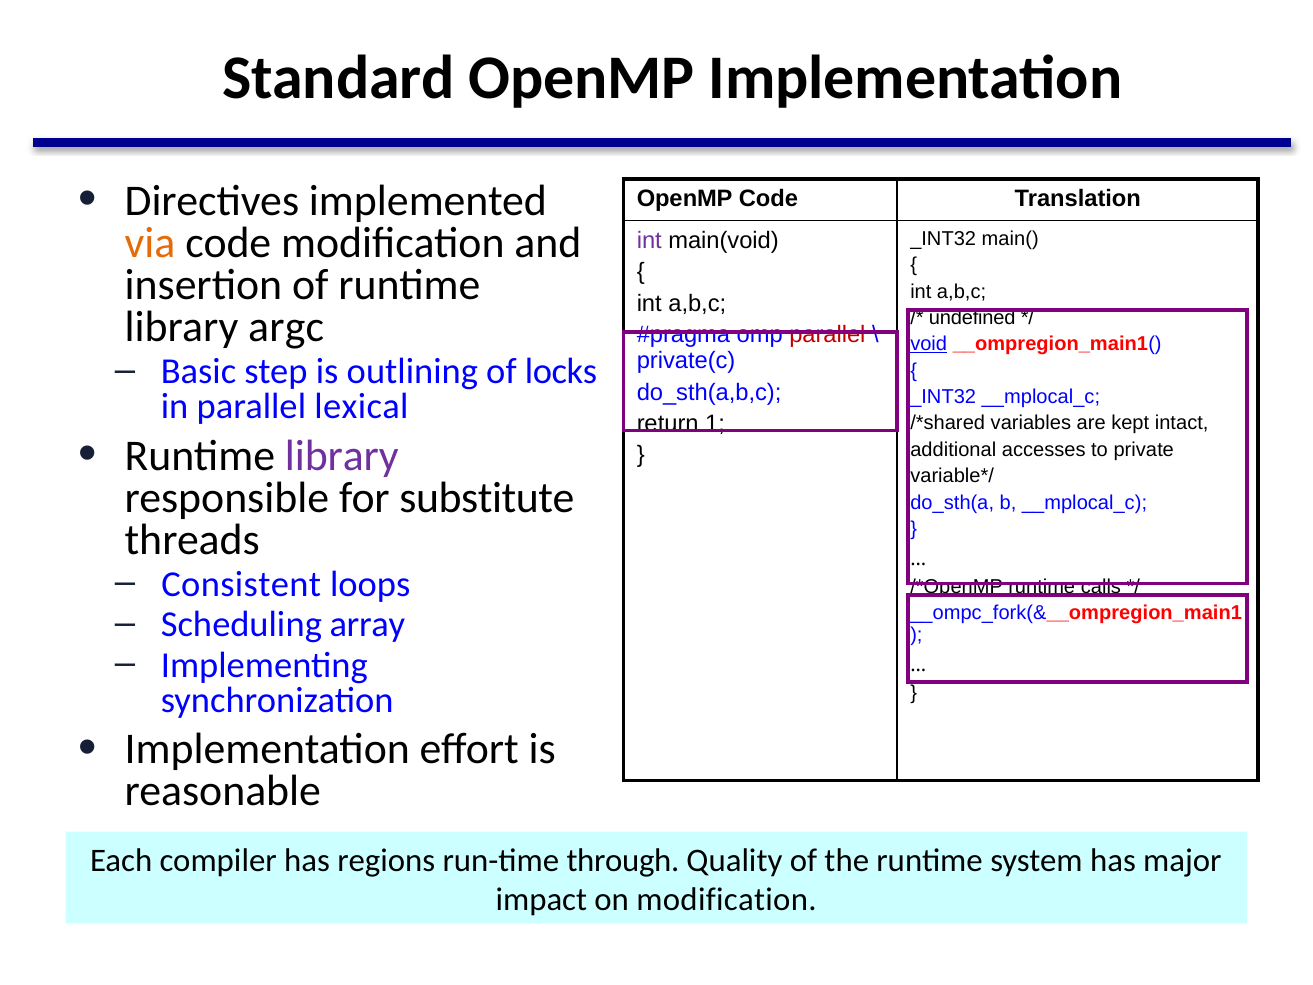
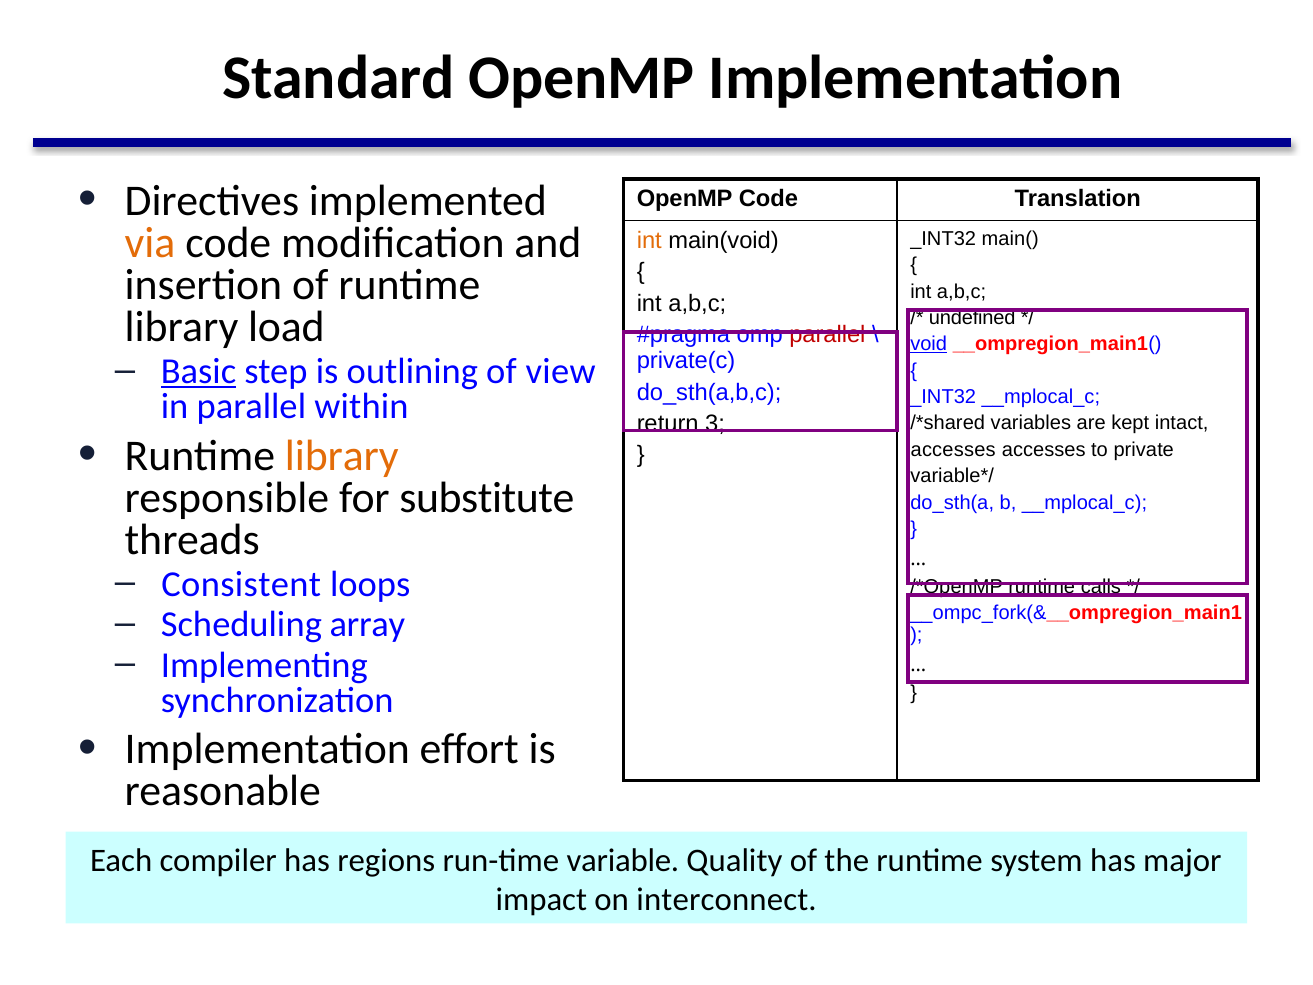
int at (649, 241) colour: purple -> orange
argc: argc -> load
Basic underline: none -> present
locks: locks -> view
lexical: lexical -> within
1: 1 -> 3
library at (342, 455) colour: purple -> orange
additional at (953, 450): additional -> accesses
through: through -> variable
on modification: modification -> interconnect
